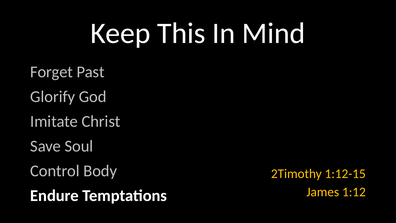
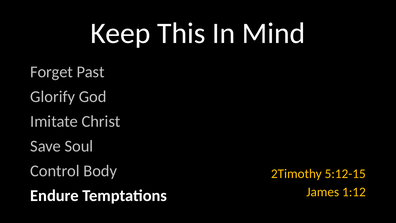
1:12-15: 1:12-15 -> 5:12-15
